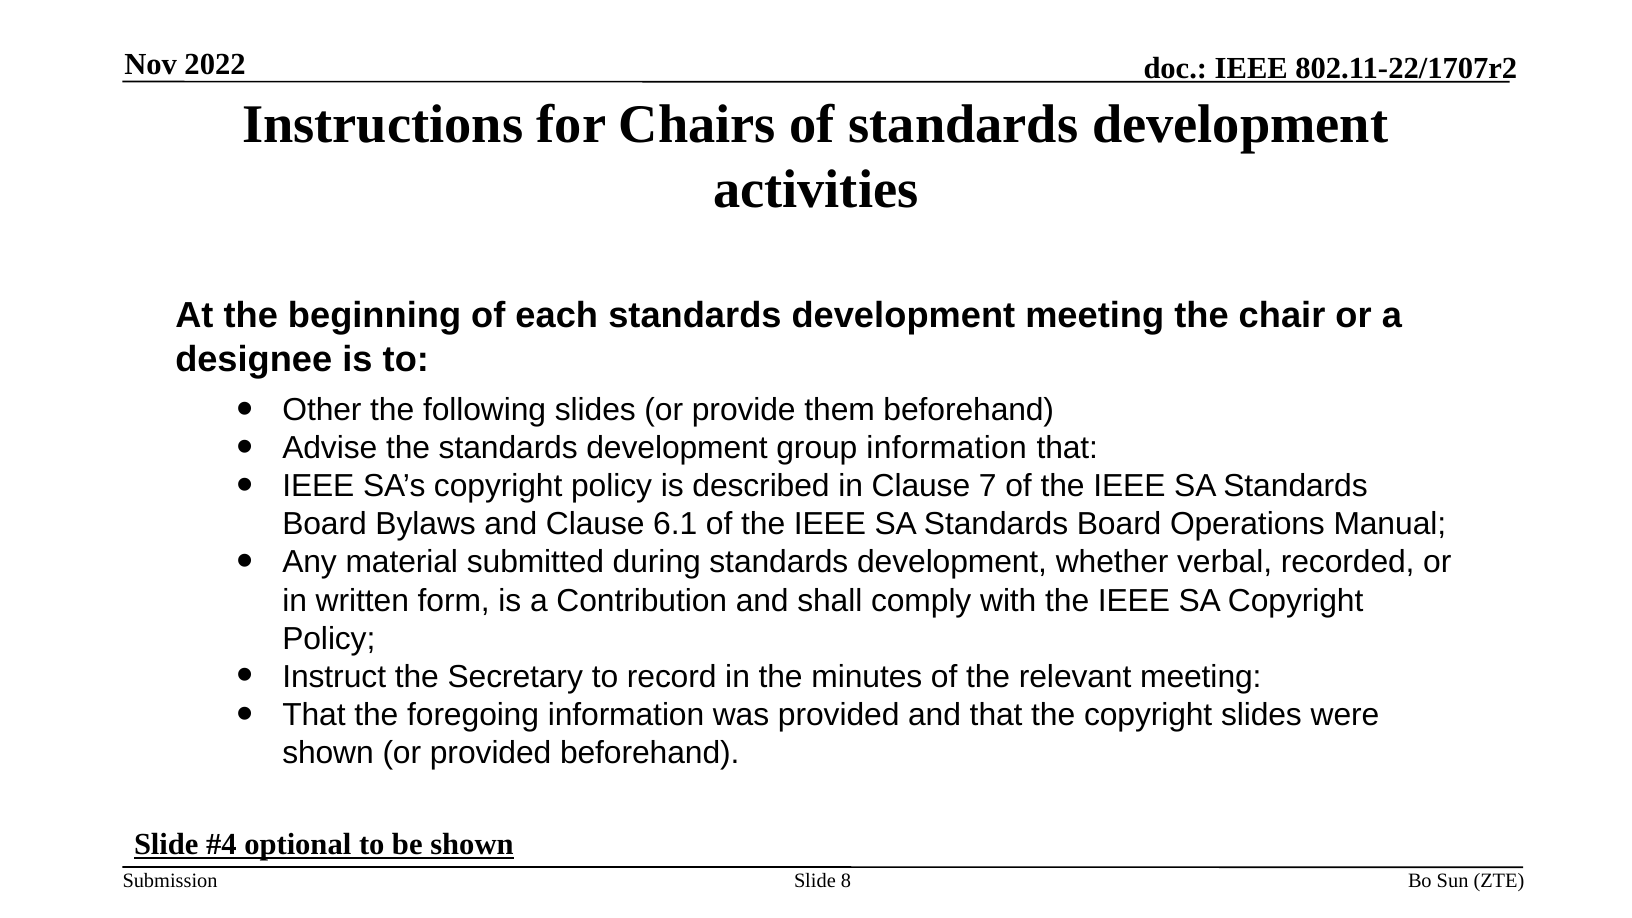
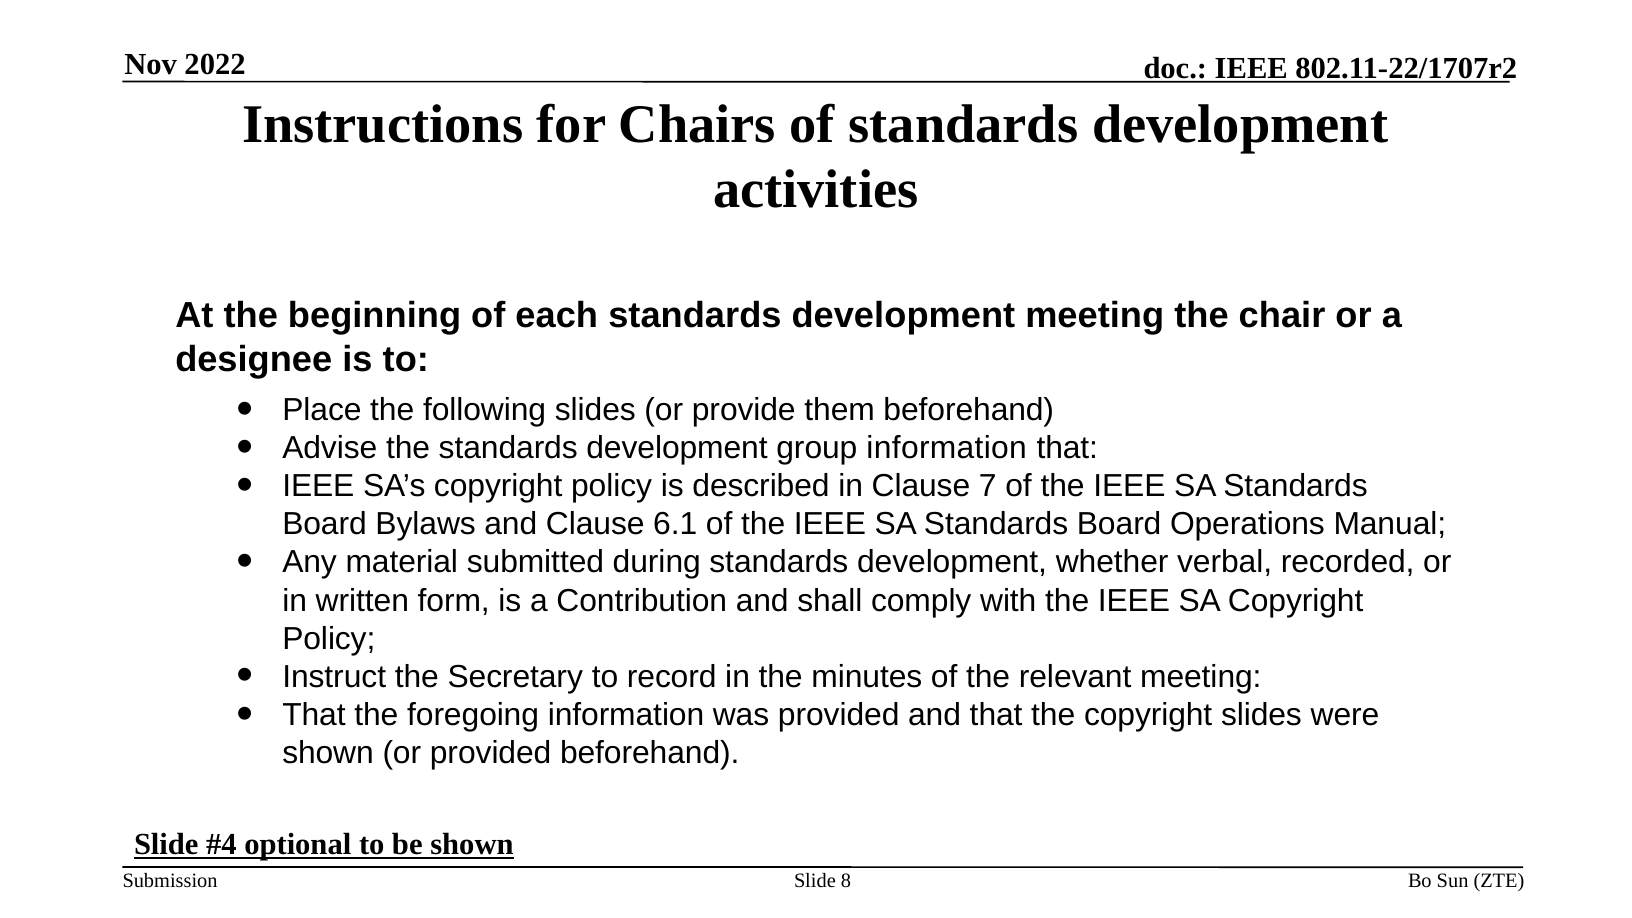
Other: Other -> Place
